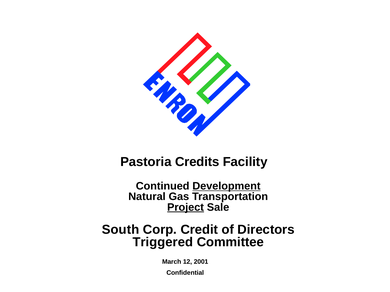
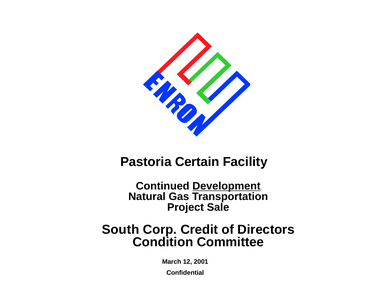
Credits: Credits -> Certain
Project underline: present -> none
Triggered: Triggered -> Condition
